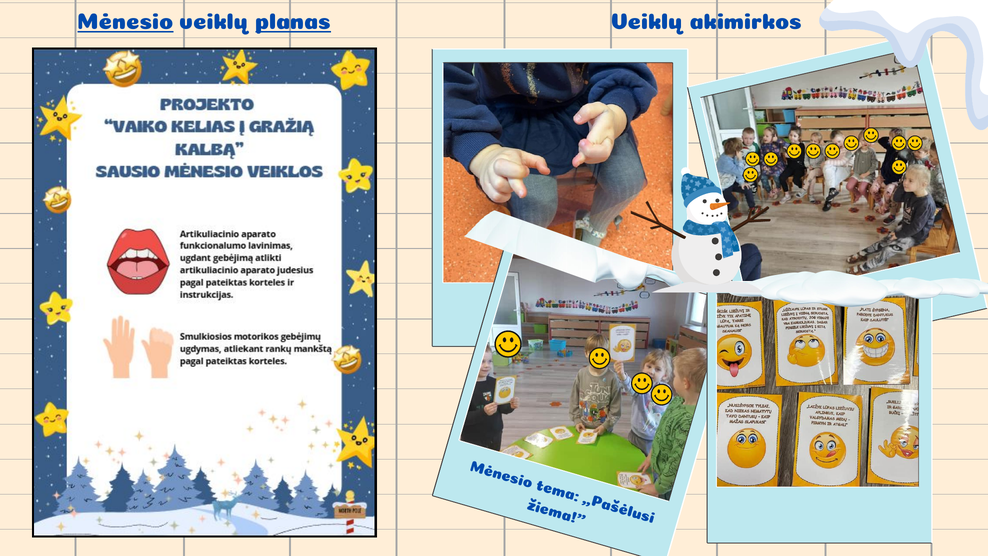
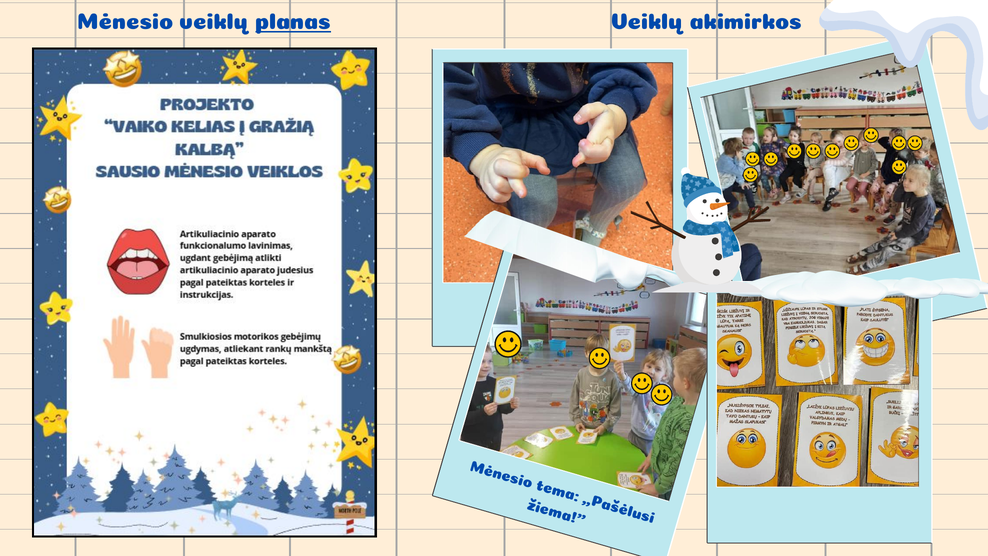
Mėnesio underline: present -> none
